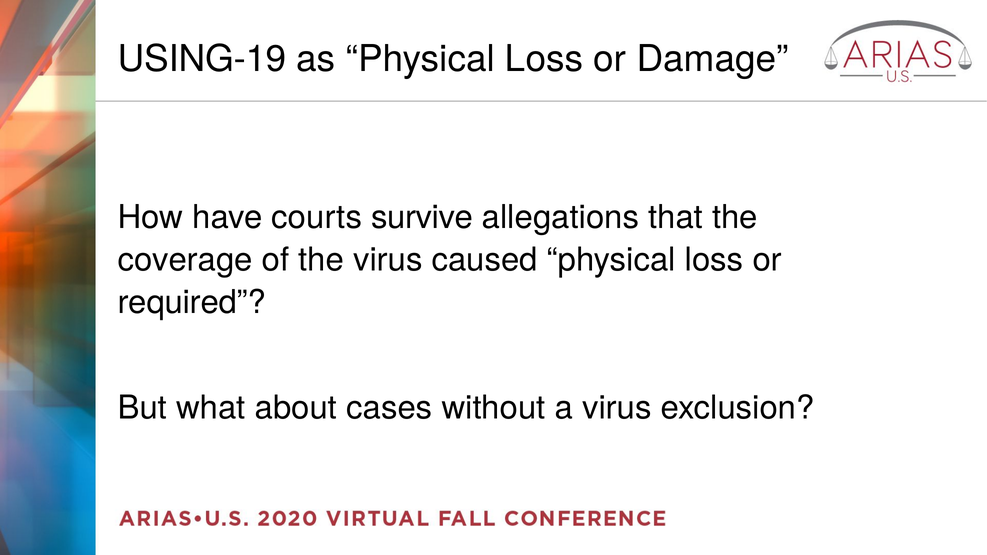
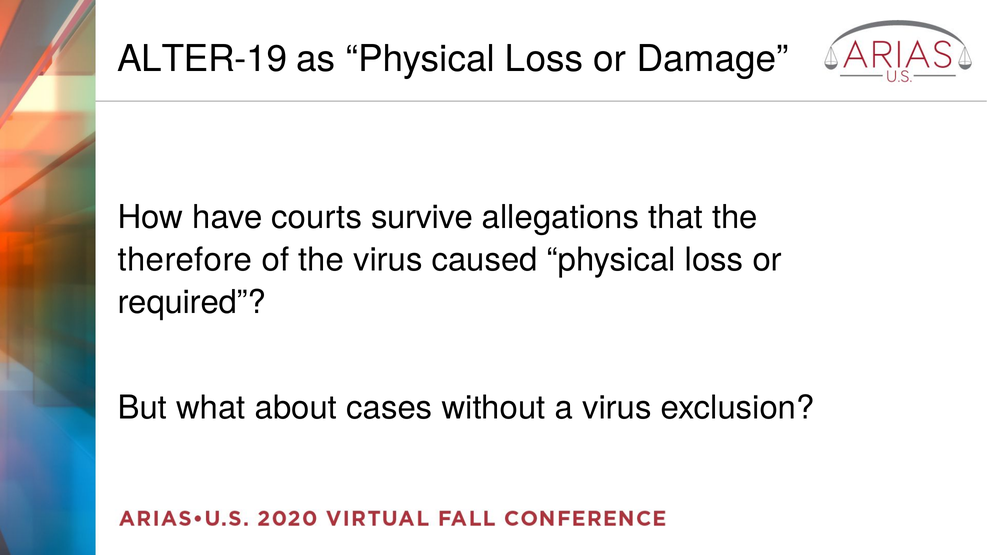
USING-19: USING-19 -> ALTER-19
coverage: coverage -> therefore
